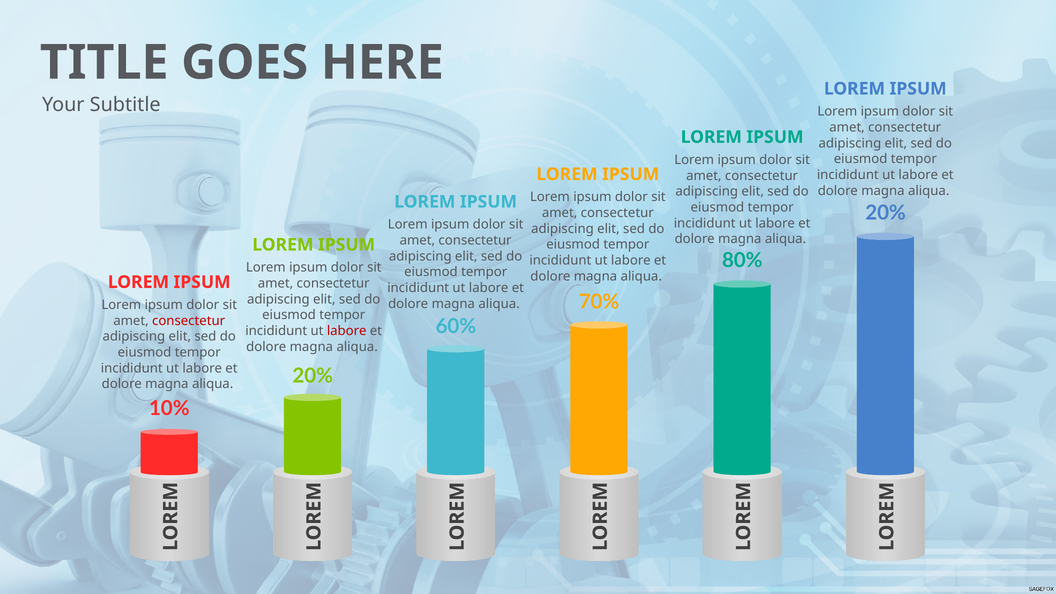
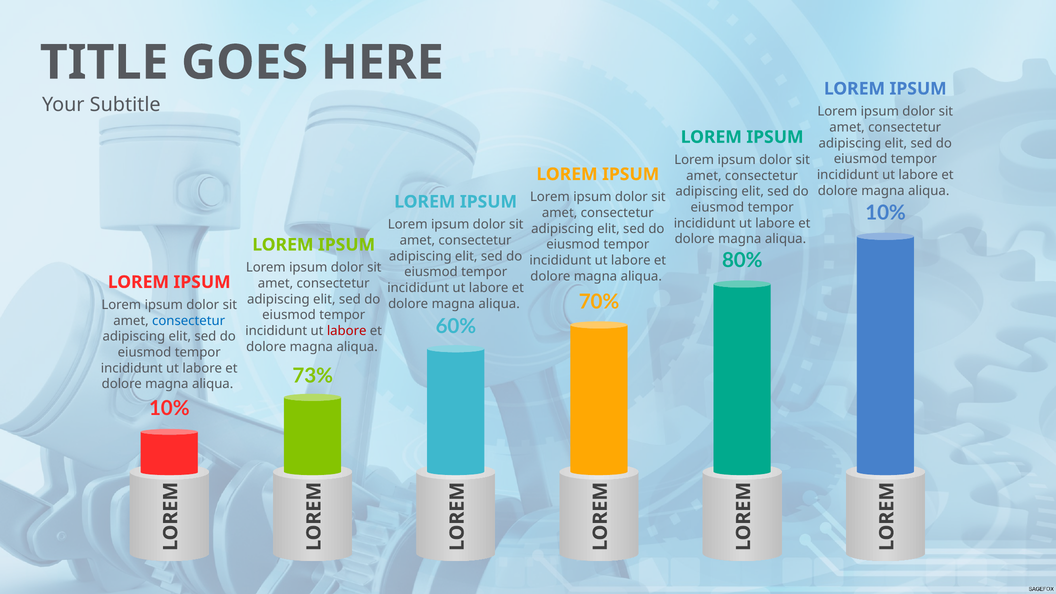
20% at (886, 213): 20% -> 10%
consectetur at (189, 321) colour: red -> blue
20% at (313, 376): 20% -> 73%
